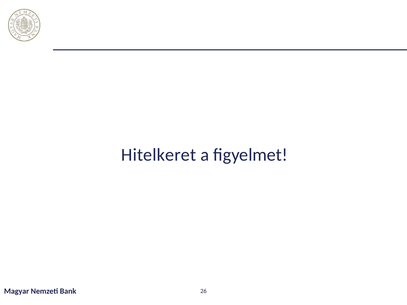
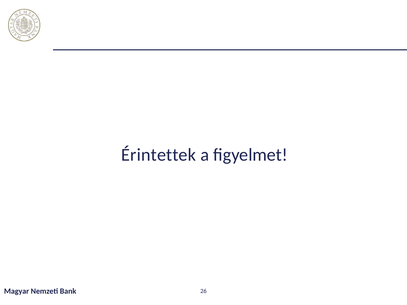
Hitelkeret: Hitelkeret -> Érintettek
